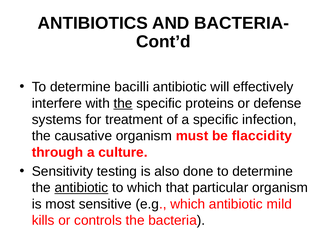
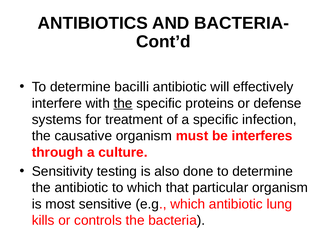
flaccidity: flaccidity -> interferes
antibiotic at (81, 188) underline: present -> none
mild: mild -> lung
